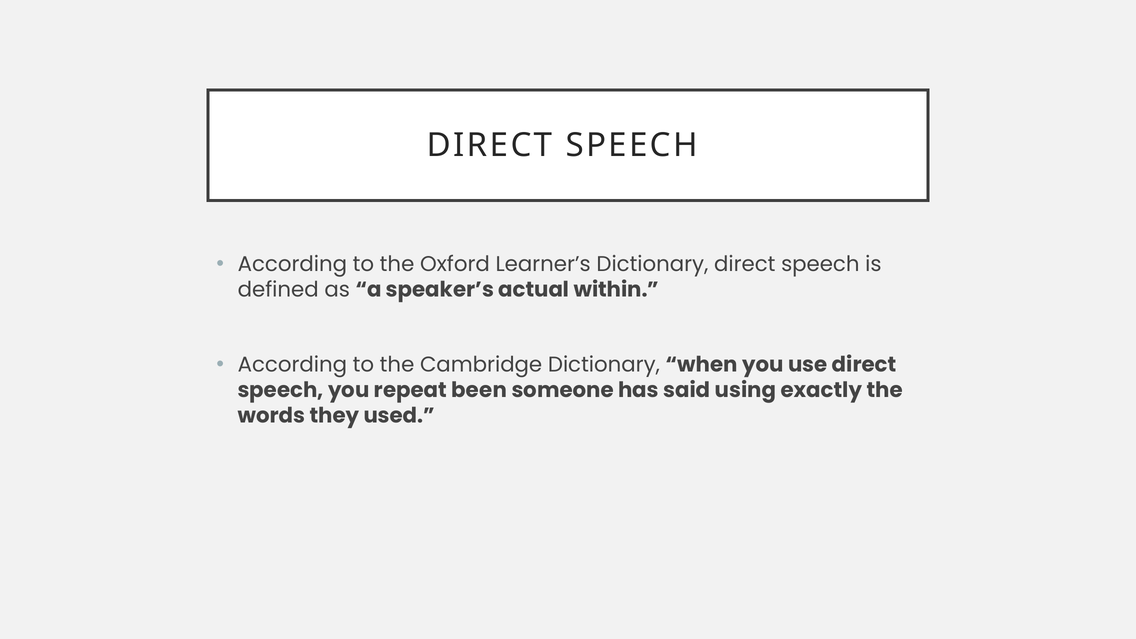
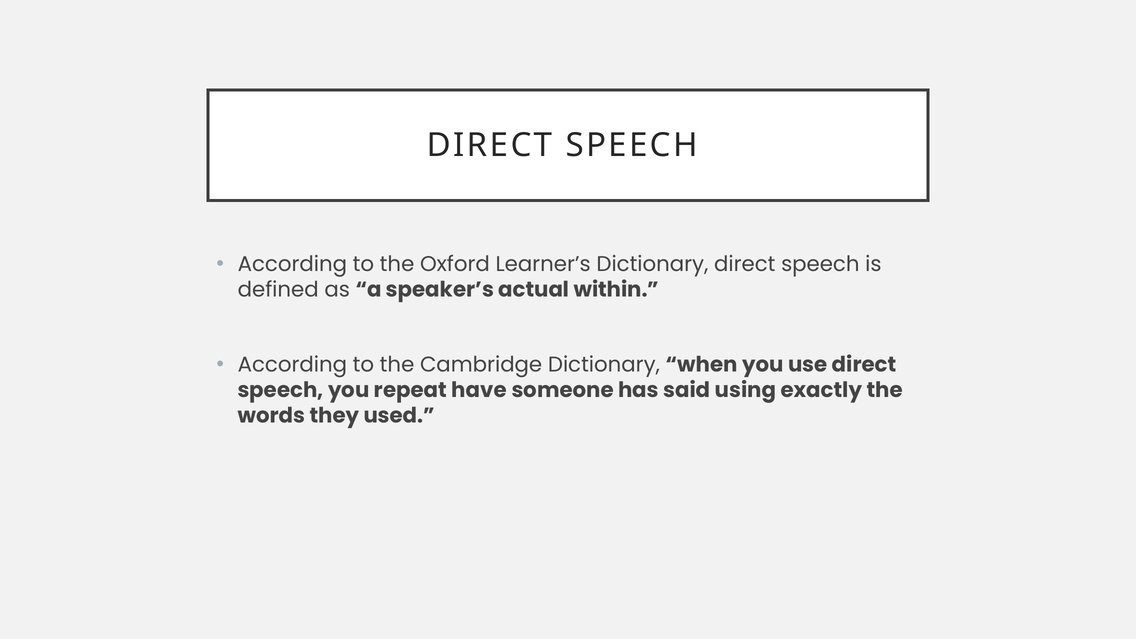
been: been -> have
